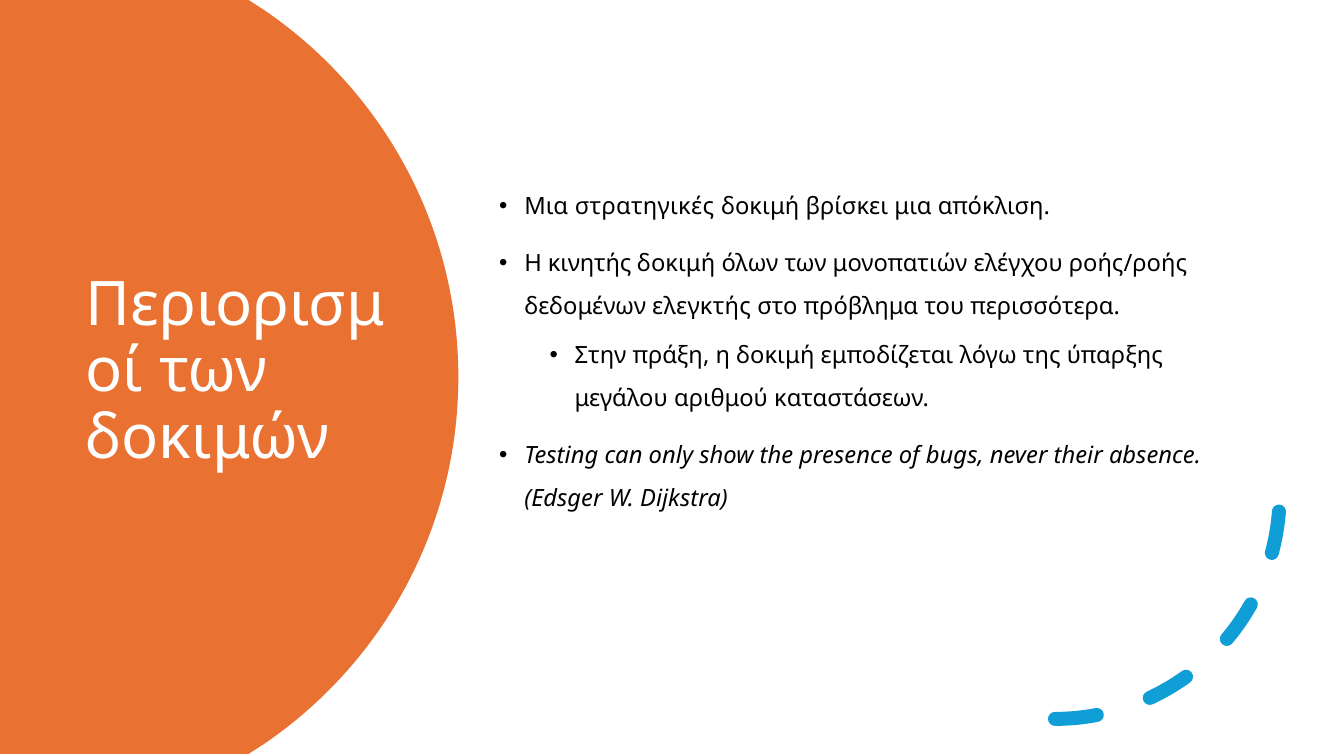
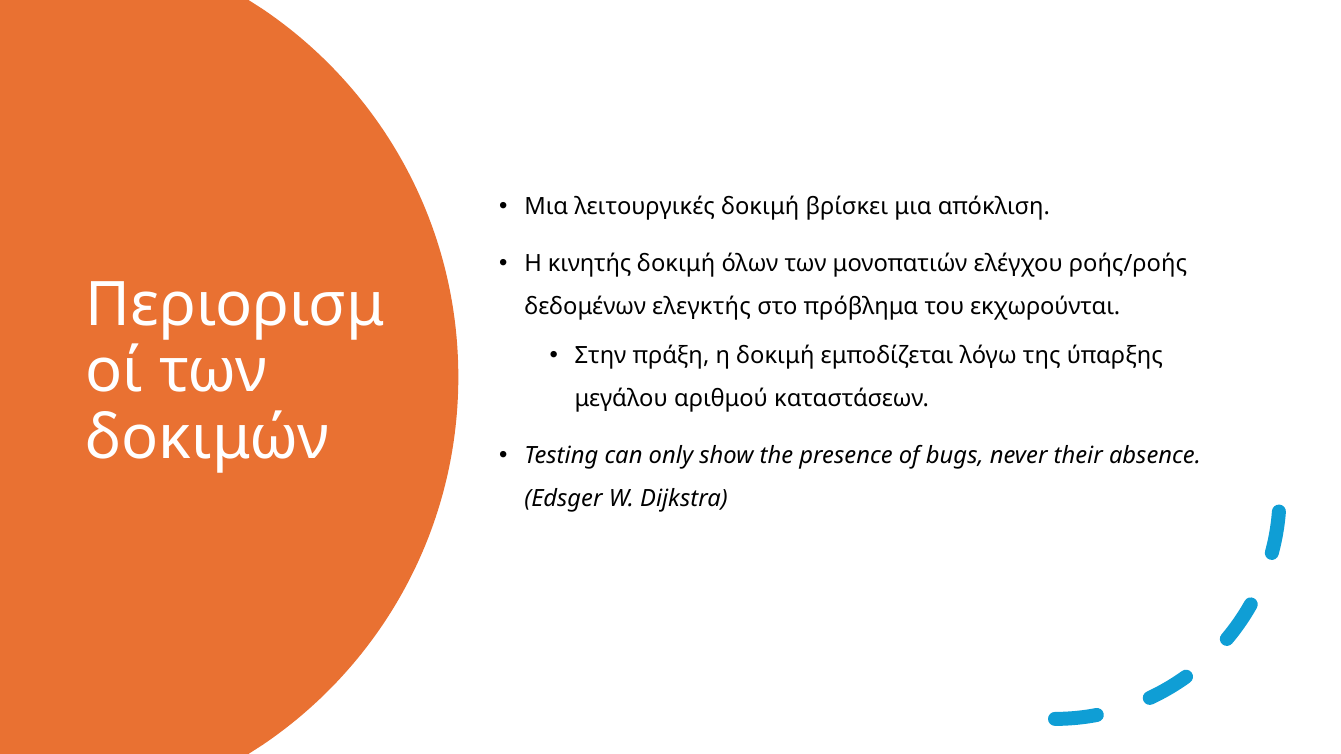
στρατηγικές: στρατηγικές -> λειτουργικές
περισσότερα: περισσότερα -> εκχωρούνται
